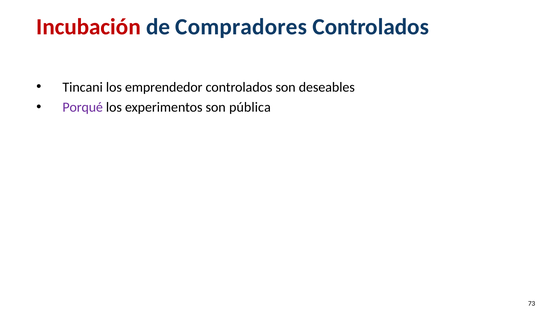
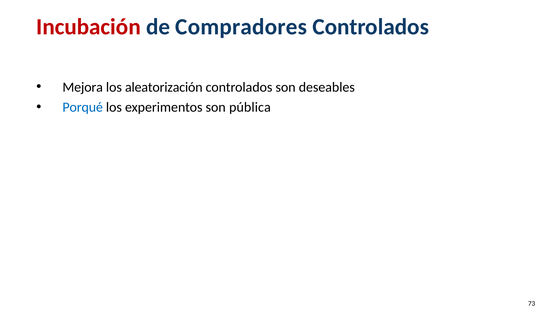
Tincani: Tincani -> Mejora
emprendedor: emprendedor -> aleatorización
Porqué colour: purple -> blue
